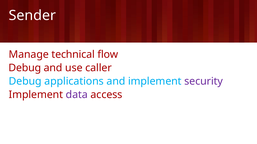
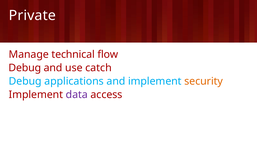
Sender: Sender -> Private
caller: caller -> catch
security colour: purple -> orange
